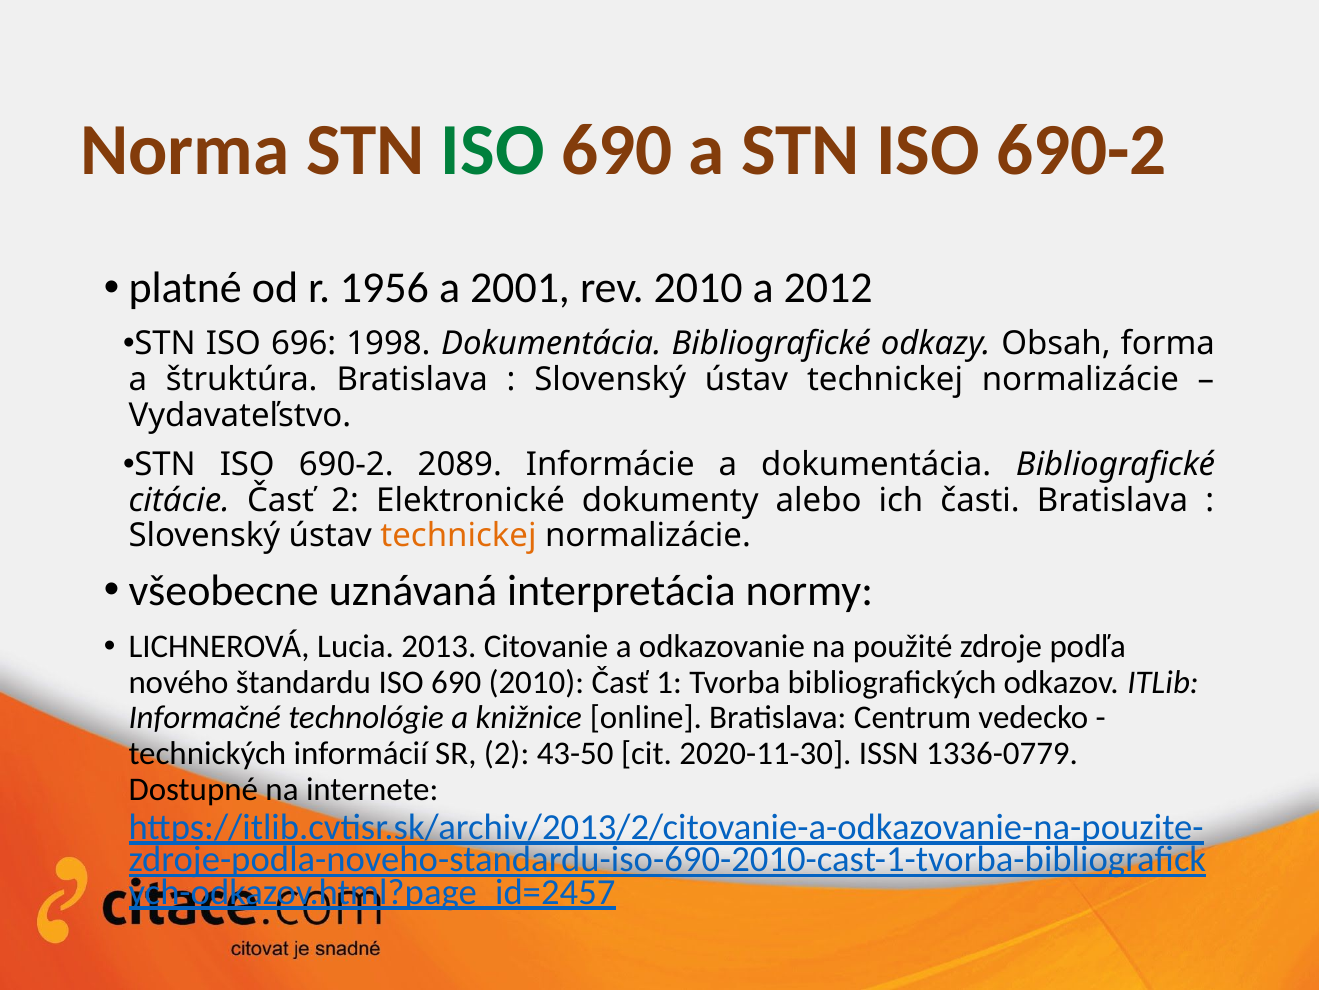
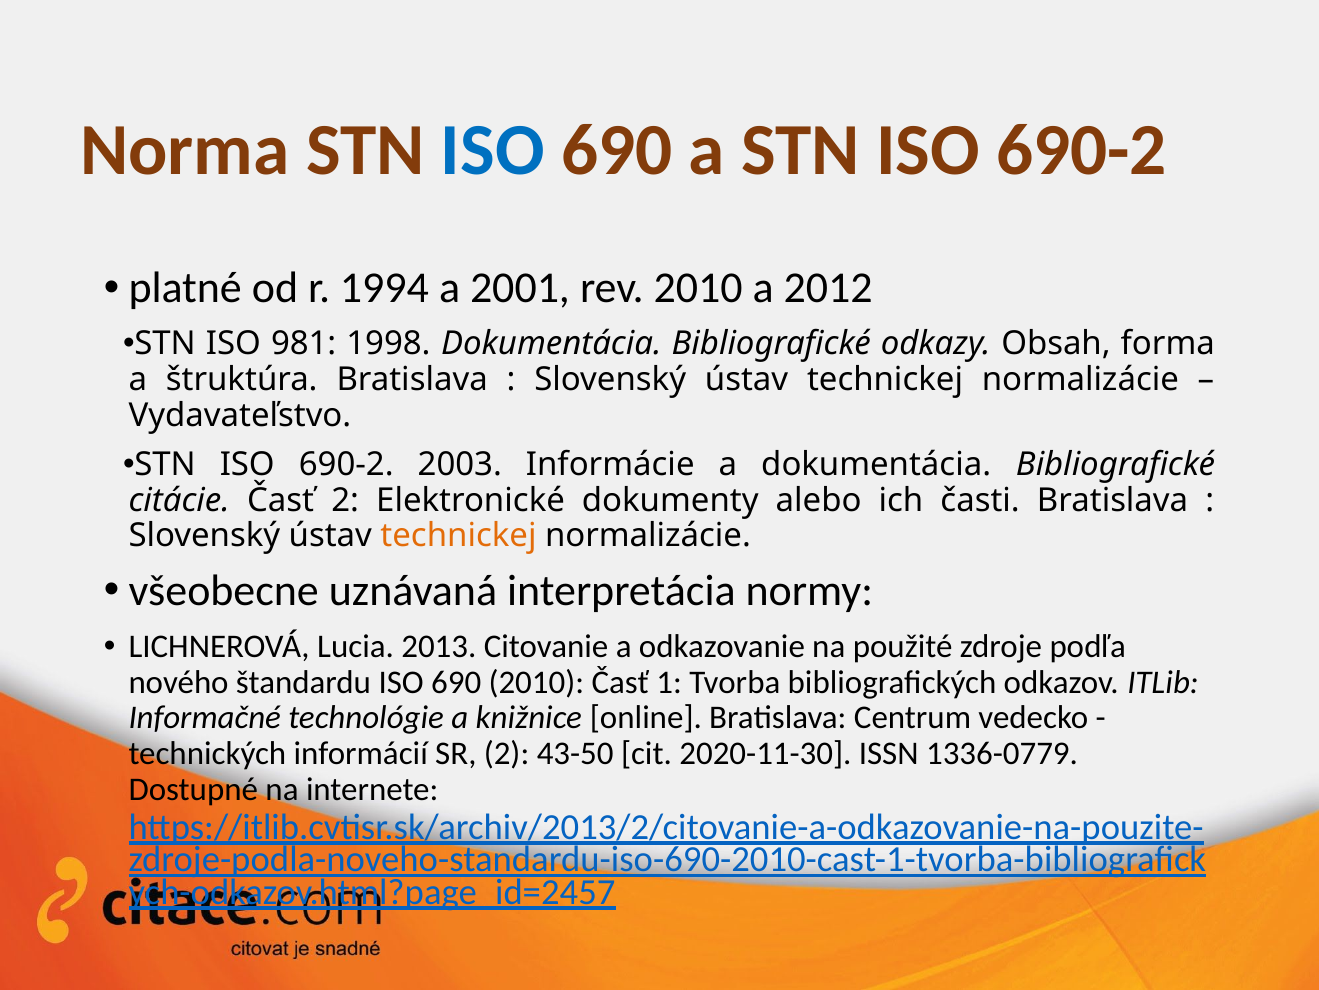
ISO at (493, 150) colour: green -> blue
1956: 1956 -> 1994
696: 696 -> 981
2089: 2089 -> 2003
